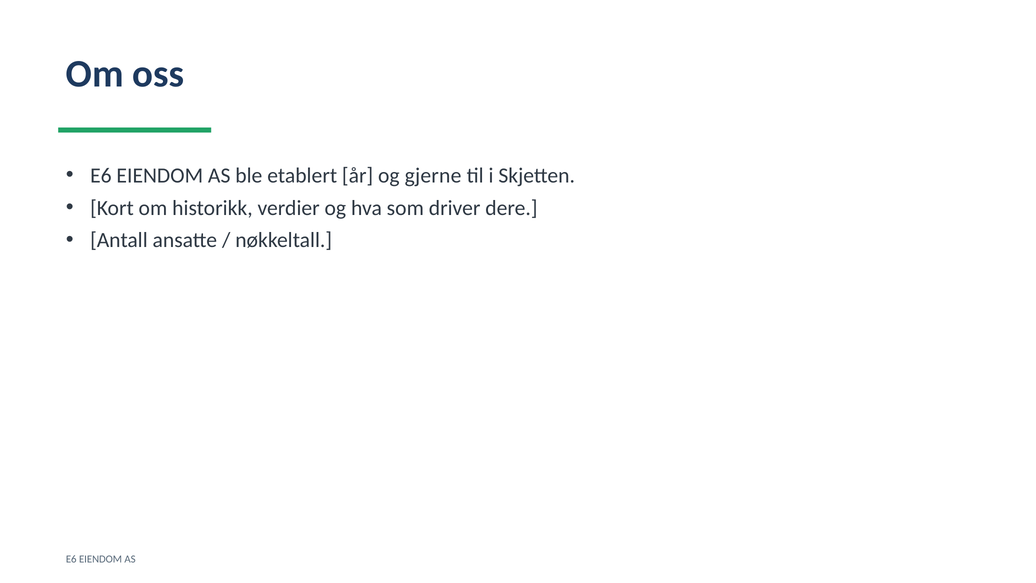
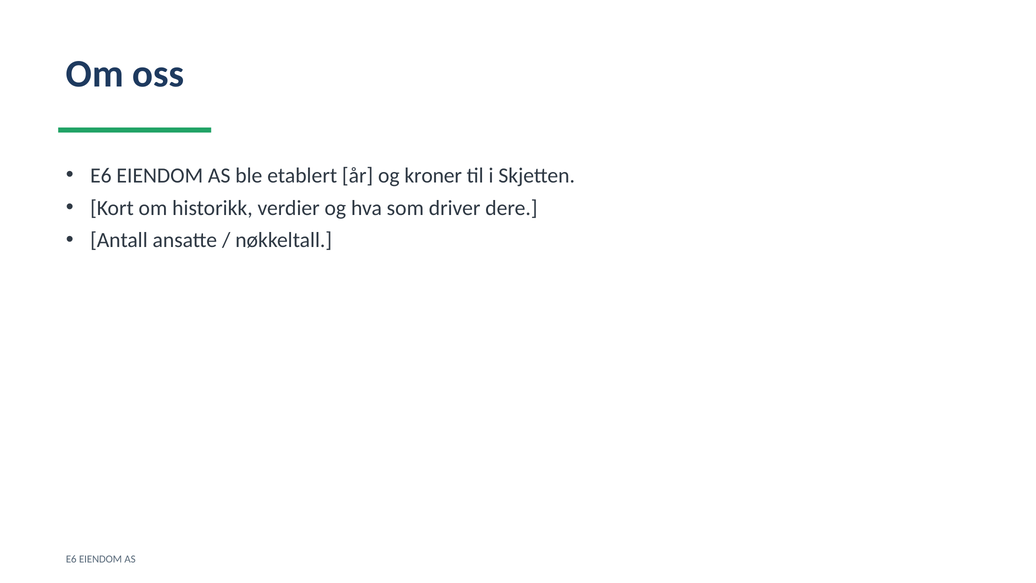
gjerne: gjerne -> kroner
